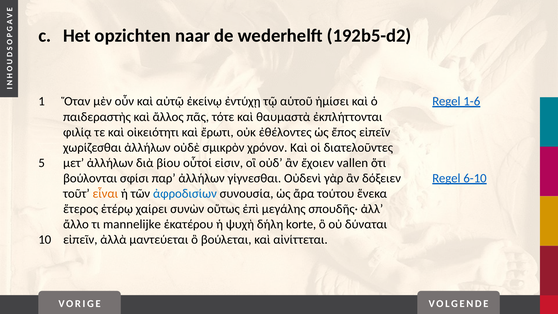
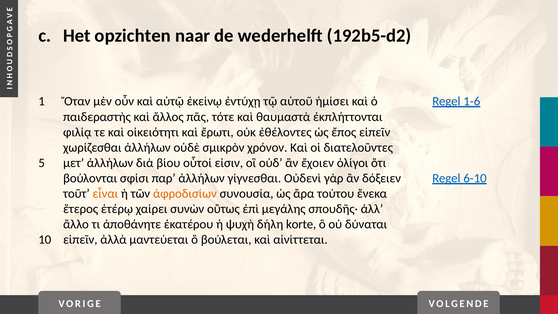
vallen: vallen -> ὀλίγοι
ἀφροδισίων colour: blue -> orange
mannelijke: mannelijke -> ἀποθάνητε
